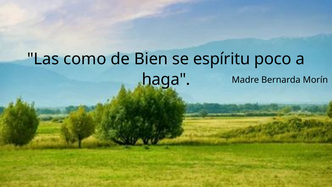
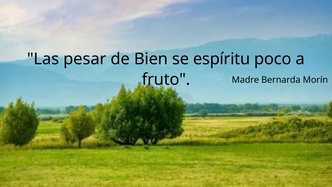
como: como -> pesar
haga: haga -> fruto
